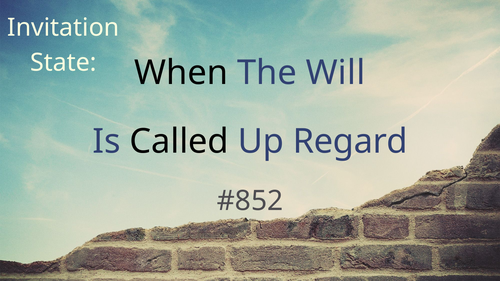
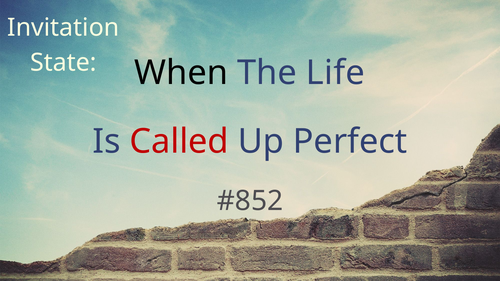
Will: Will -> Life
Called colour: black -> red
Regard: Regard -> Perfect
